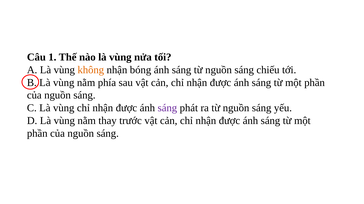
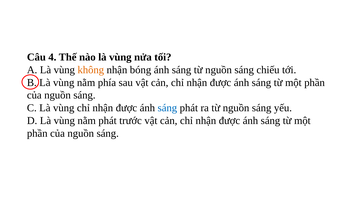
1: 1 -> 4
sáng at (167, 108) colour: purple -> blue
nằm thay: thay -> phát
